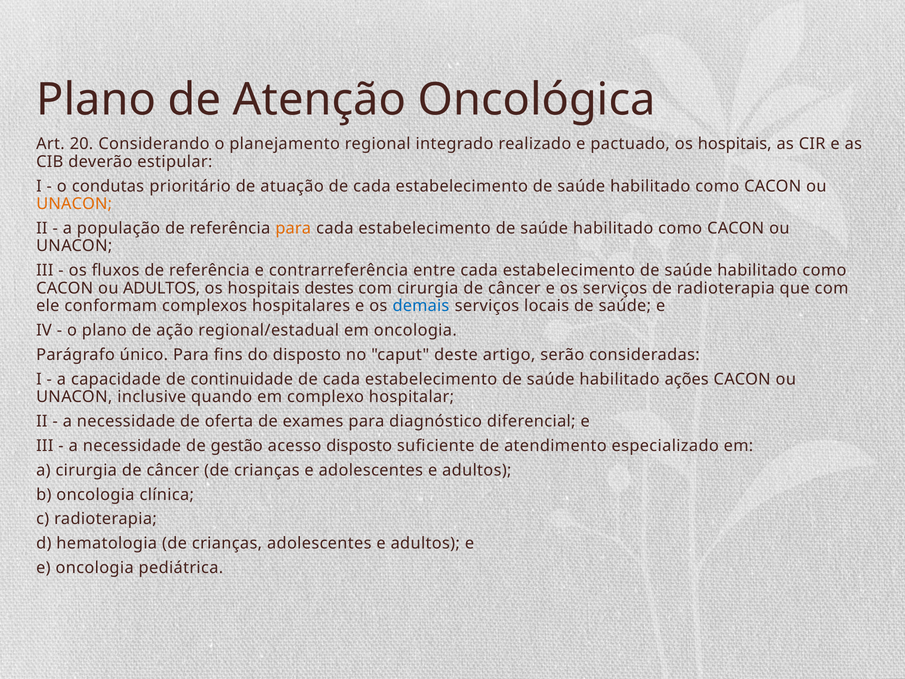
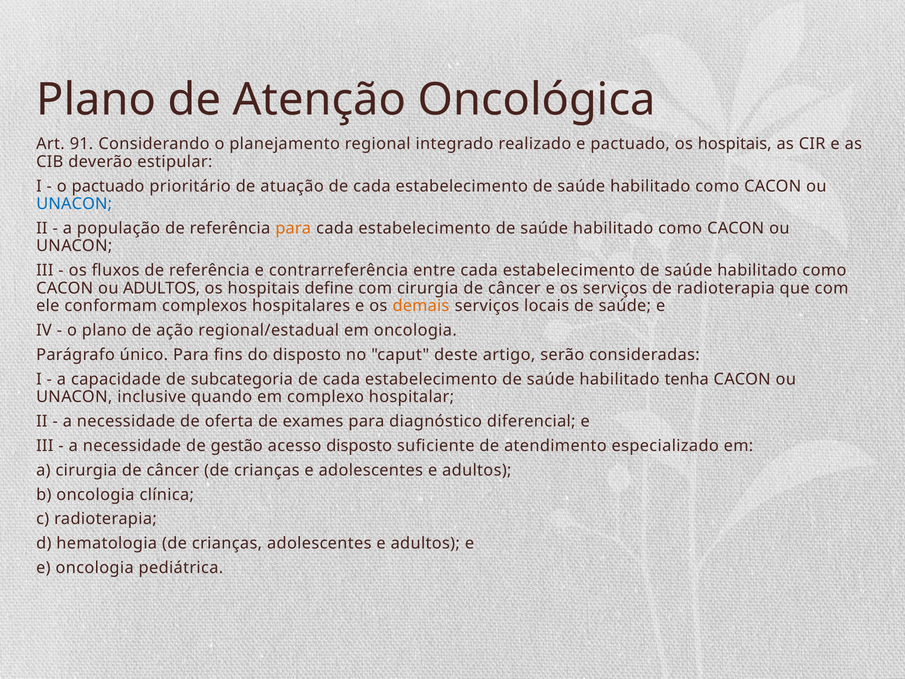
20: 20 -> 91
o condutas: condutas -> pactuado
UNACON at (74, 204) colour: orange -> blue
destes: destes -> define
demais colour: blue -> orange
continuidade: continuidade -> subcategoria
ações: ações -> tenha
